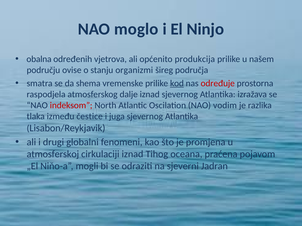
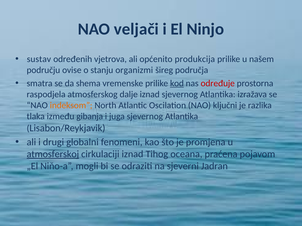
moglo: moglo -> veljači
obalna: obalna -> sustav
indeksom colour: red -> orange
vodim: vodim -> ključni
čestice: čestice -> gibanja
atmosferskoj underline: none -> present
